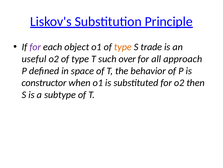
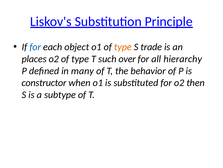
for at (35, 47) colour: purple -> blue
useful: useful -> places
approach: approach -> hierarchy
space: space -> many
